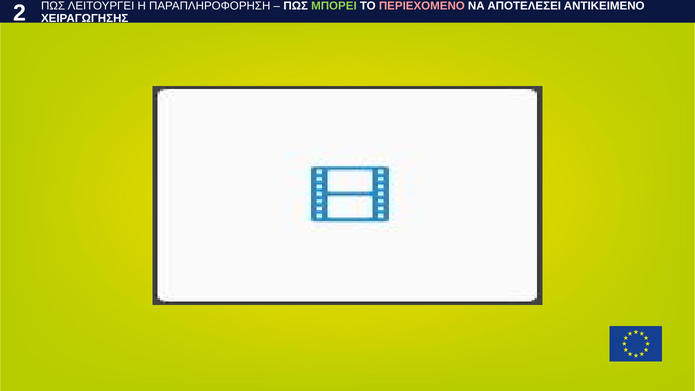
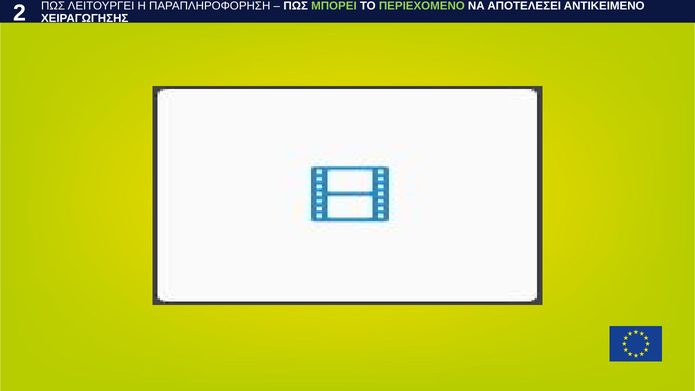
ΠΕΡΙΕΧΟΜΕΝΟ colour: pink -> light green
